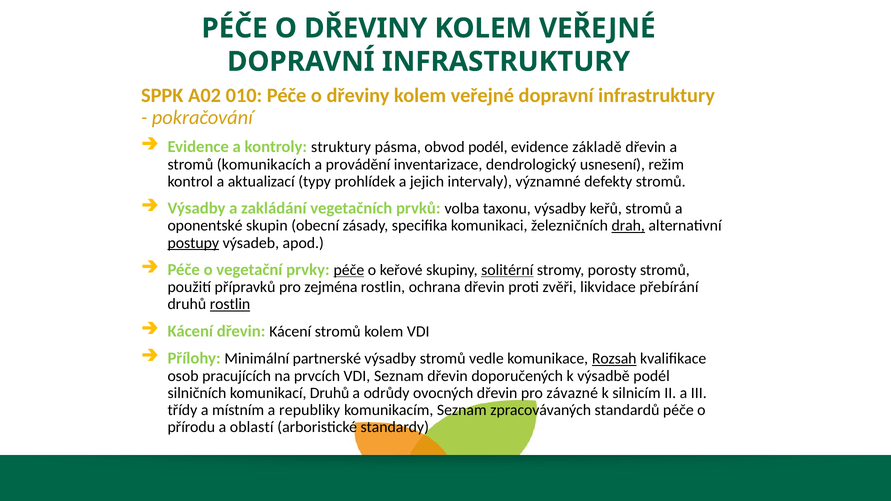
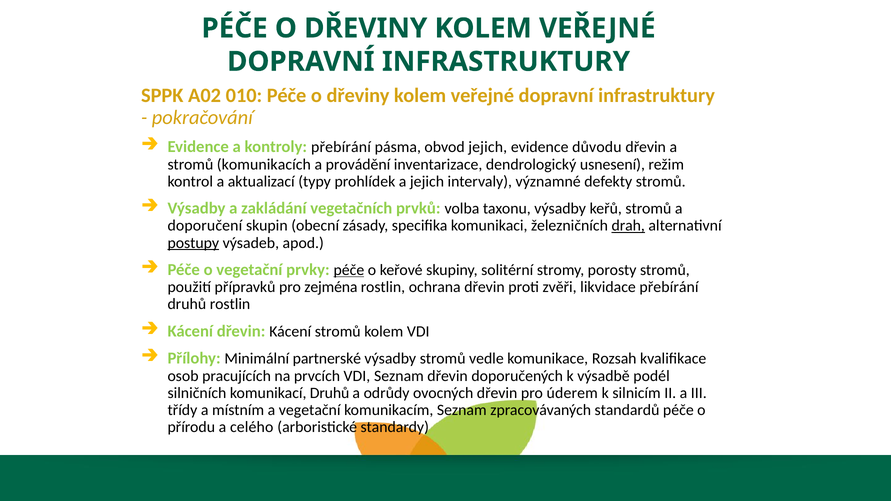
kontroly struktury: struktury -> přebírání
obvod podél: podél -> jejich
základě: základě -> důvodu
oponentské: oponentské -> doporučení
solitérní underline: present -> none
rostlin at (230, 304) underline: present -> none
Rozsah underline: present -> none
závazné: závazné -> úderem
a republiky: republiky -> vegetační
oblastí: oblastí -> celého
